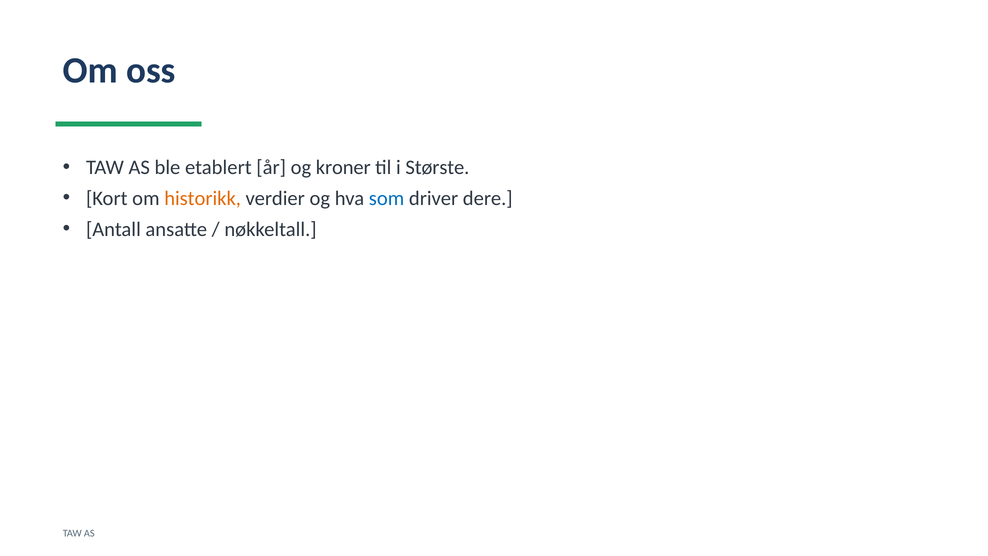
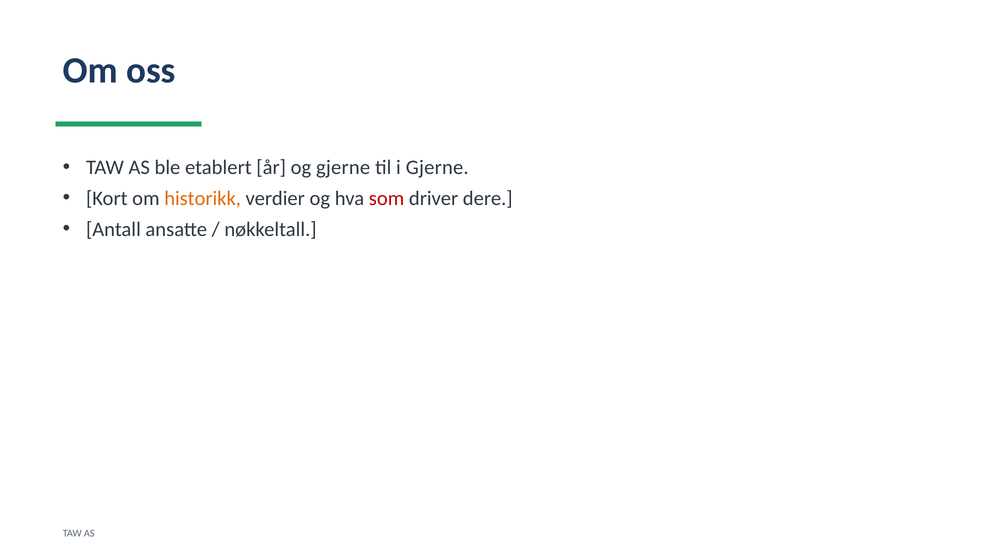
og kroner: kroner -> gjerne
i Største: Største -> Gjerne
som colour: blue -> red
